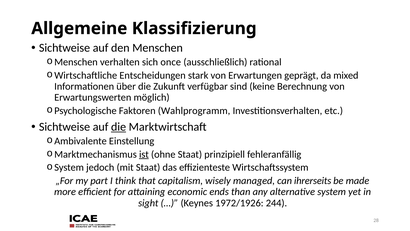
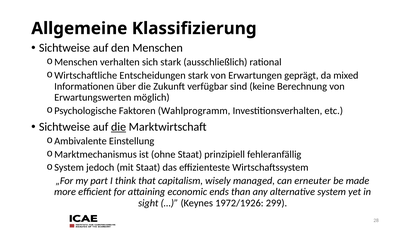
sich once: once -> stark
ist underline: present -> none
ihrerseits: ihrerseits -> erneuter
244: 244 -> 299
